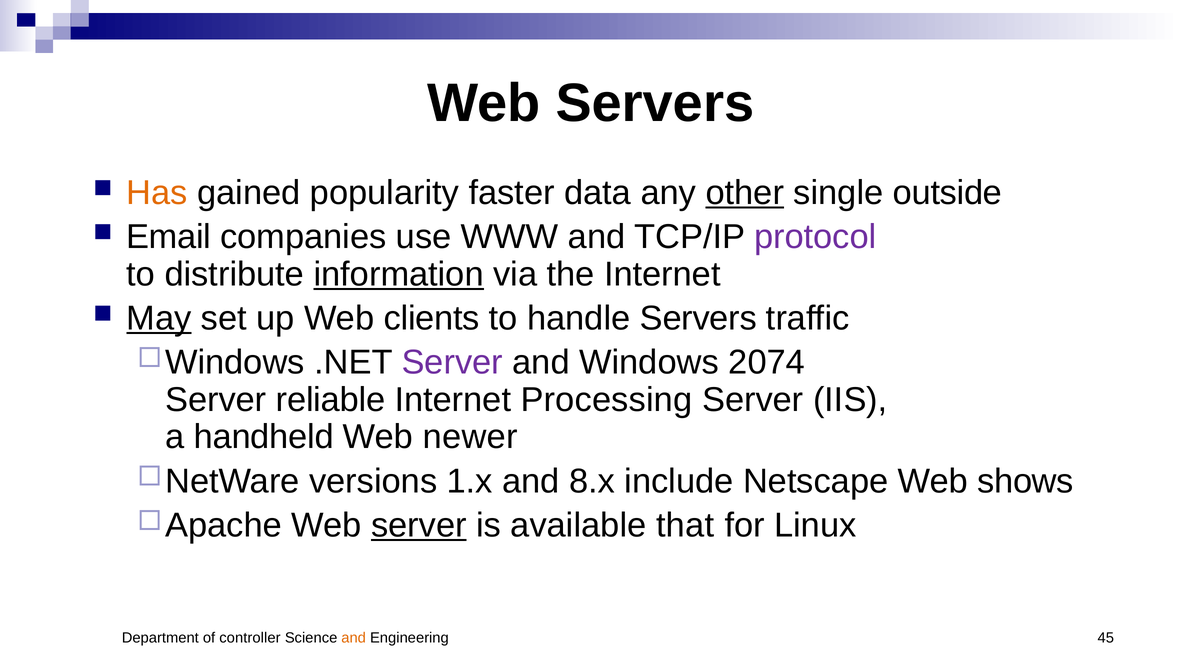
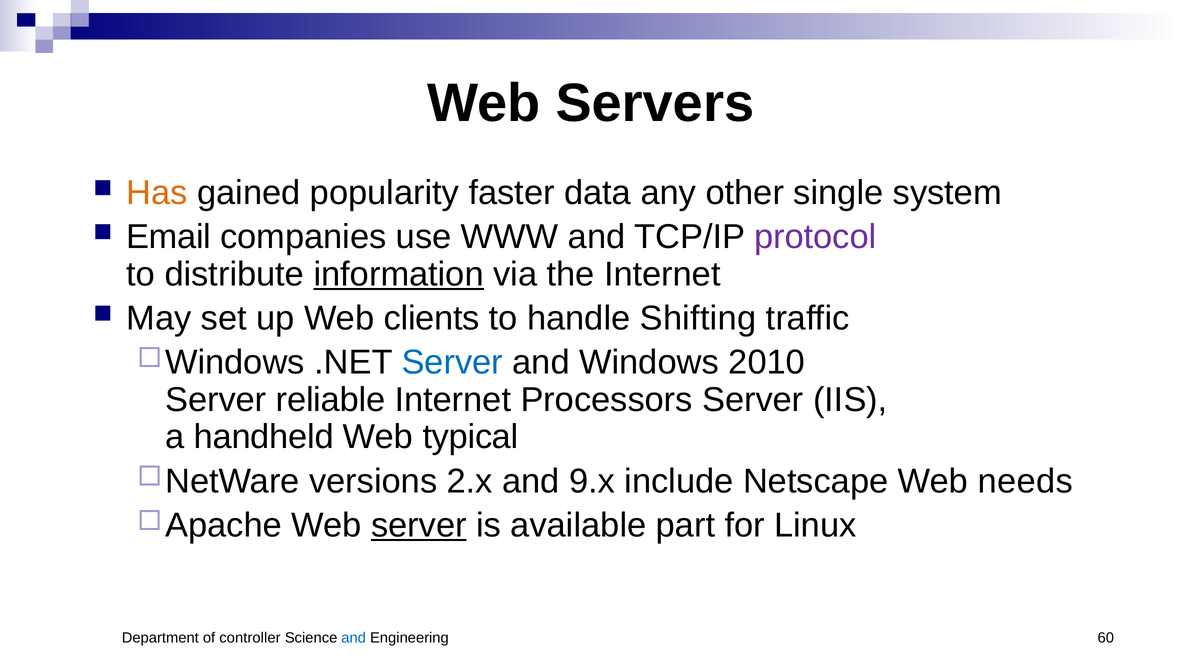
other underline: present -> none
outside: outside -> system
May underline: present -> none
handle Servers: Servers -> Shifting
Server at (452, 362) colour: purple -> blue
2074: 2074 -> 2010
Processing: Processing -> Processors
newer: newer -> typical
1.x: 1.x -> 2.x
8.x: 8.x -> 9.x
shows: shows -> needs
that: that -> part
and at (354, 638) colour: orange -> blue
45: 45 -> 60
